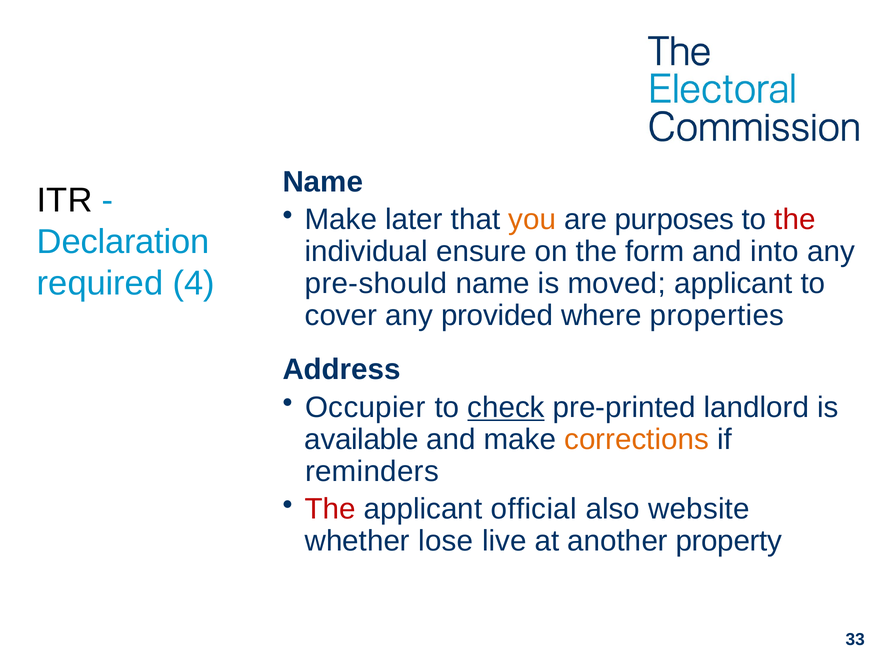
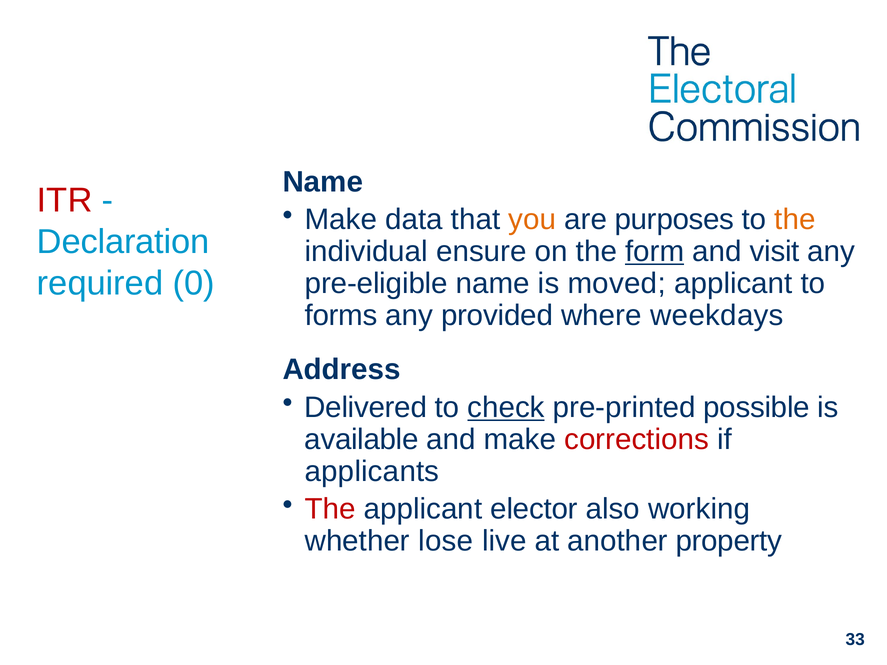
ITR colour: black -> red
later: later -> data
the at (795, 220) colour: red -> orange
form underline: none -> present
into: into -> visit
4: 4 -> 0
pre-should: pre-should -> pre-eligible
cover: cover -> forms
properties: properties -> weekdays
Occupier: Occupier -> Delivered
landlord: landlord -> possible
corrections colour: orange -> red
reminders: reminders -> applicants
official: official -> elector
website: website -> working
